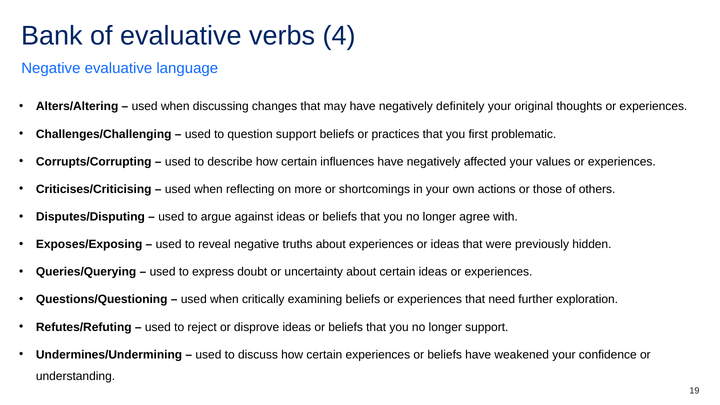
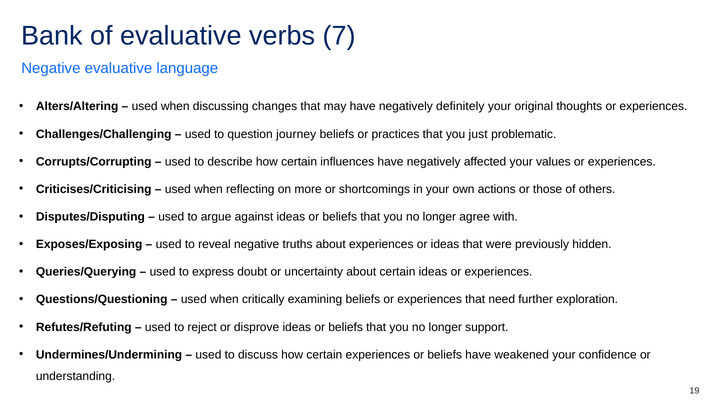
4: 4 -> 7
question support: support -> journey
first: first -> just
